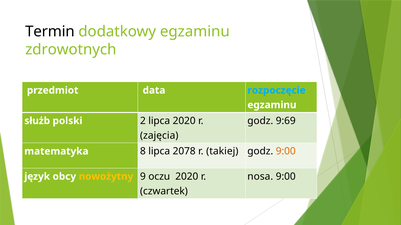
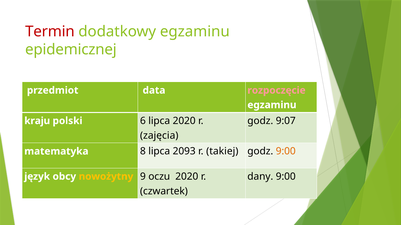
Termin colour: black -> red
zdrowotnych: zdrowotnych -> epidemicznej
rozpoczęcie colour: light blue -> pink
9:69: 9:69 -> 9:07
służb: służb -> kraju
2: 2 -> 6
2078: 2078 -> 2093
nosa: nosa -> dany
